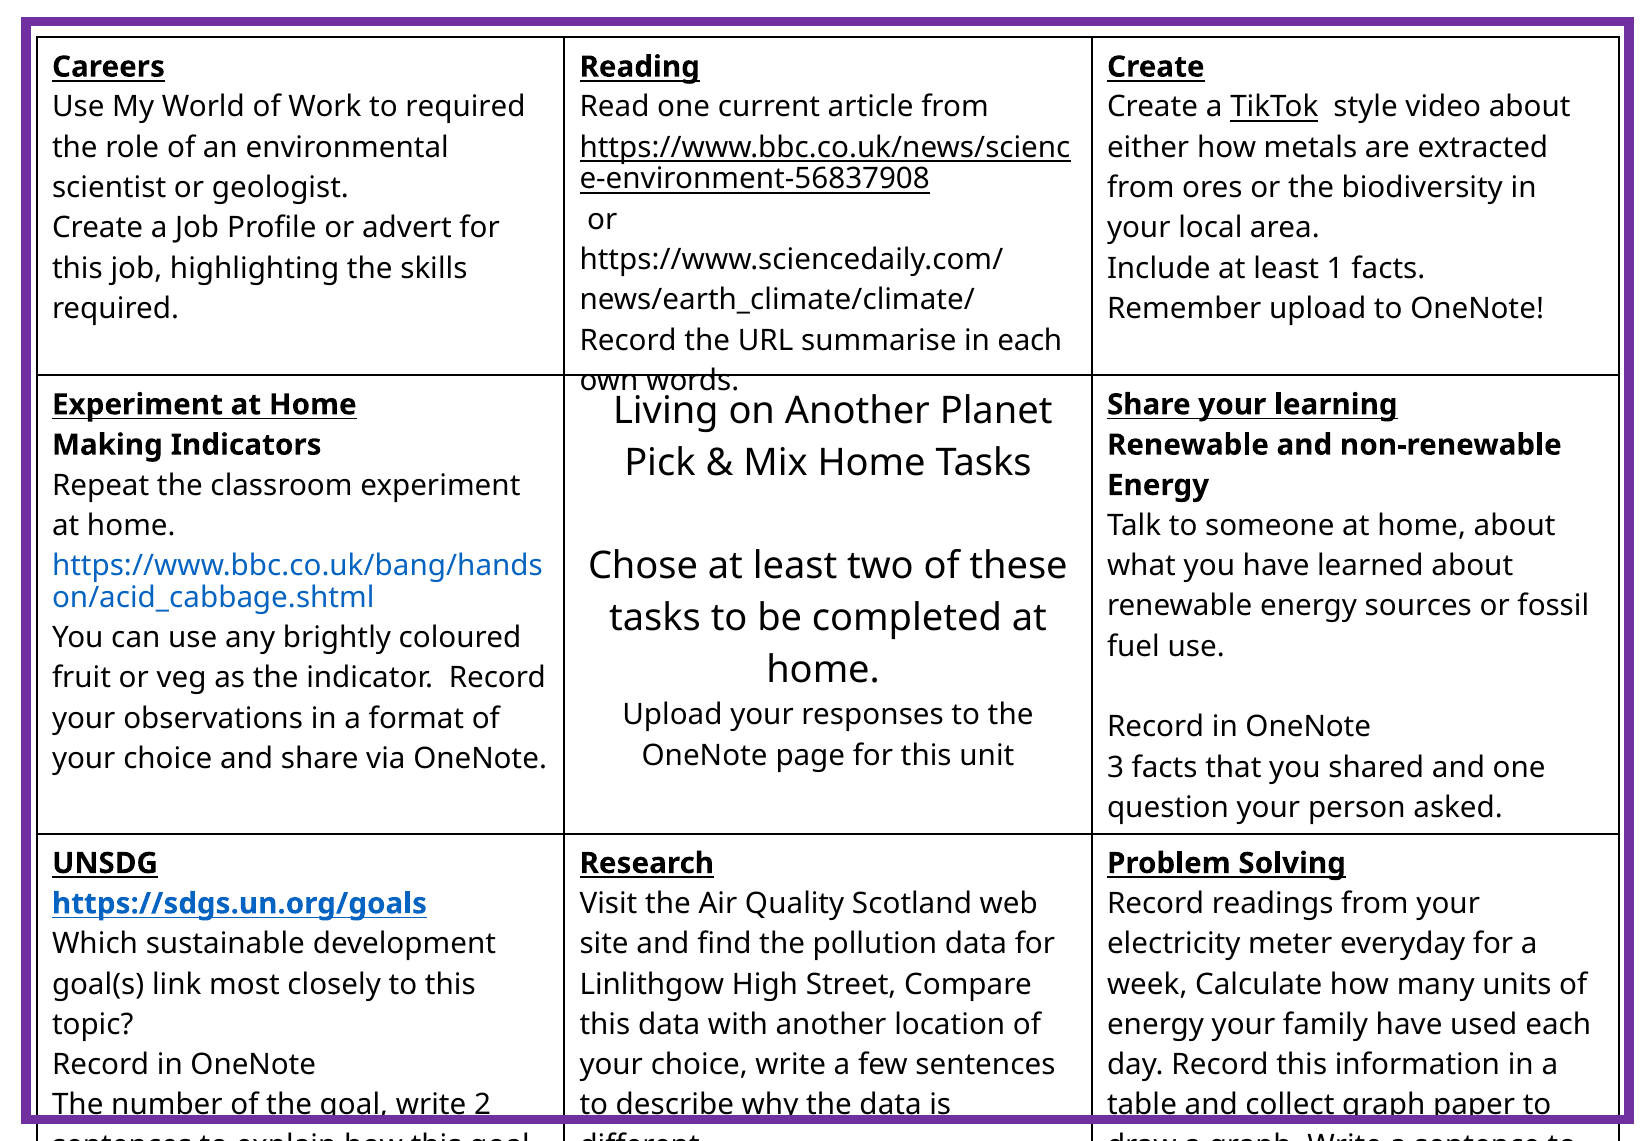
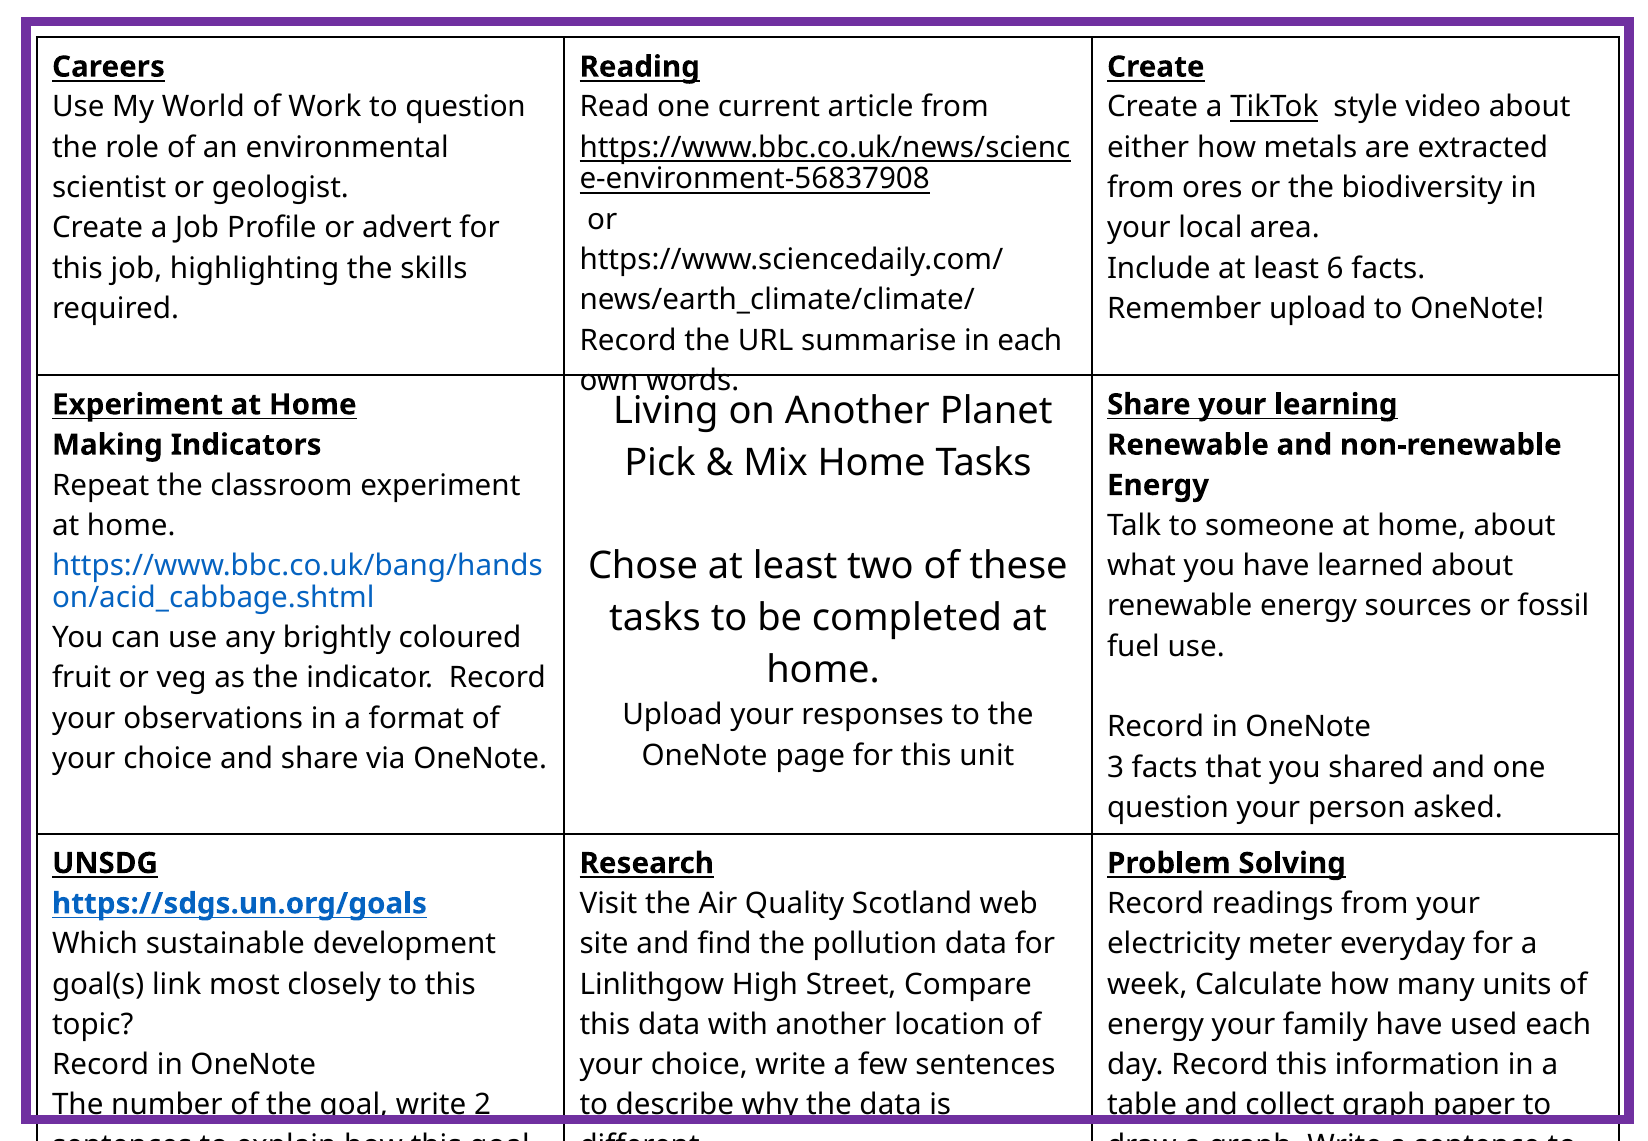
to required: required -> question
1: 1 -> 6
